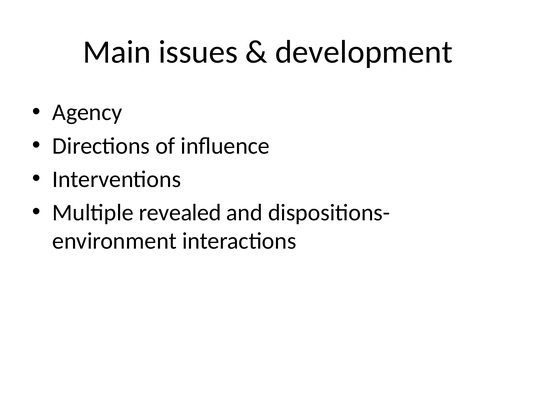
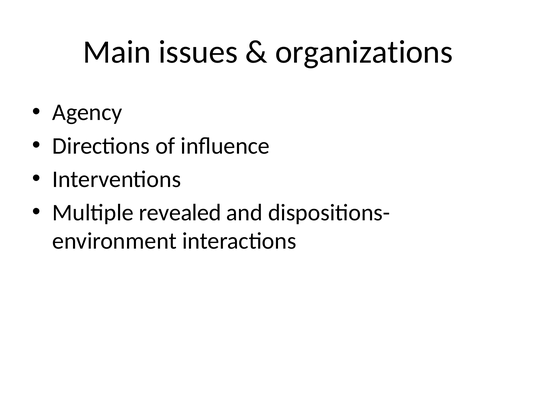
development: development -> organizations
